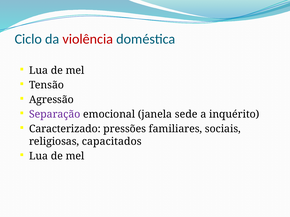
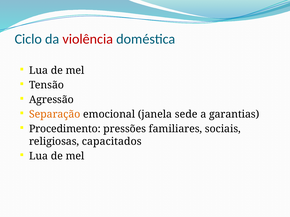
Separação colour: purple -> orange
inquérito: inquérito -> garantias
Caracterizado: Caracterizado -> Procedimento
